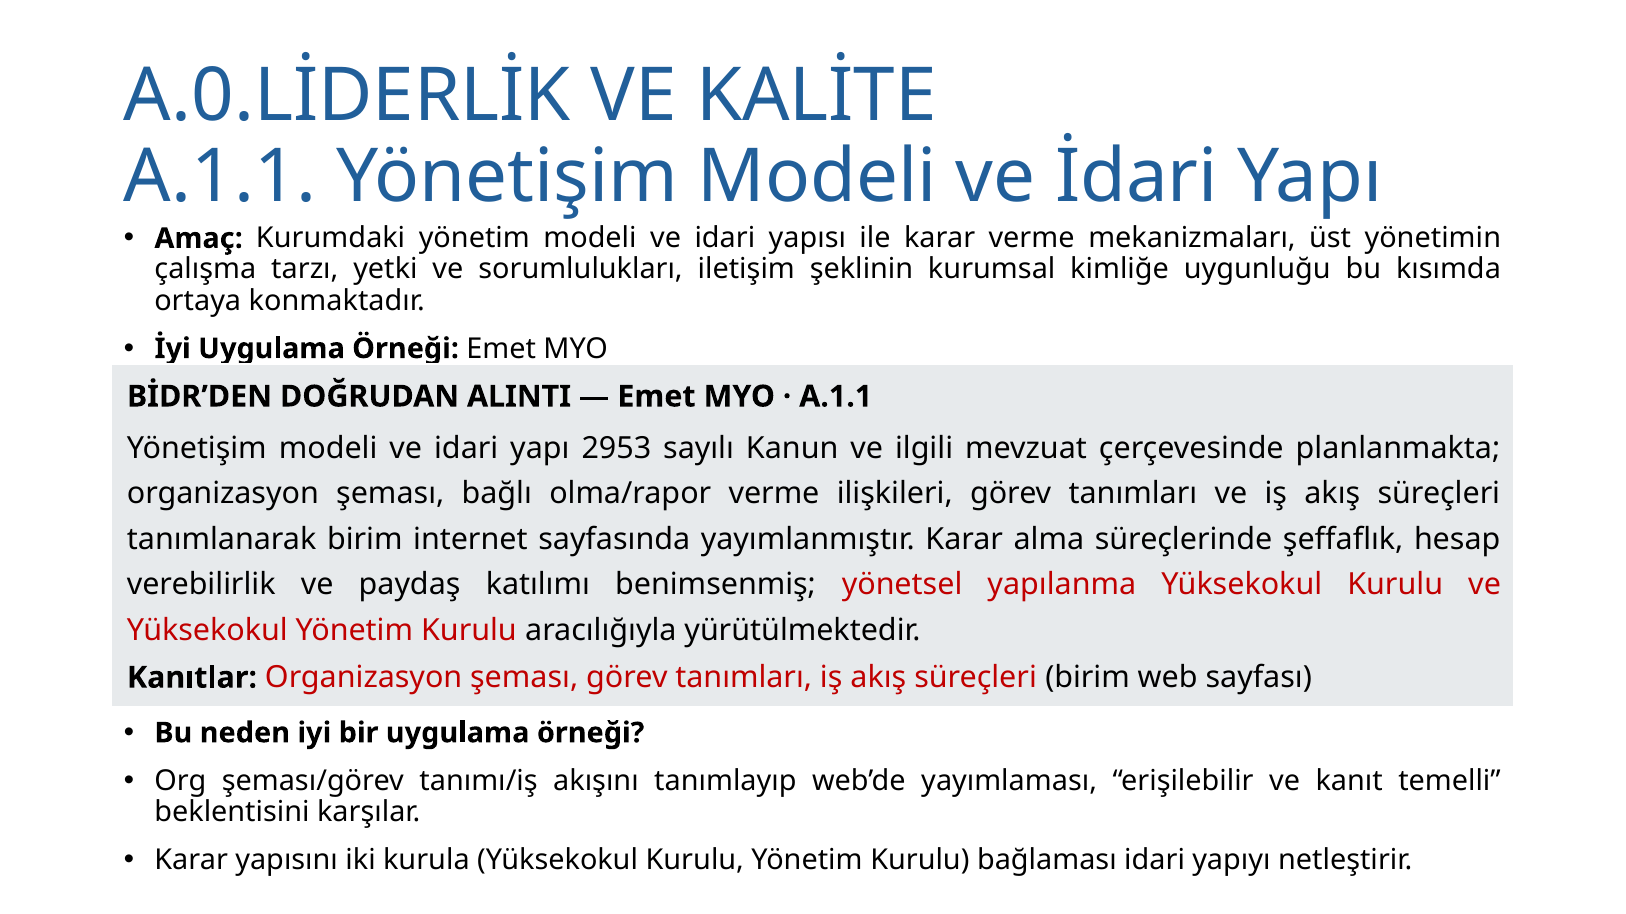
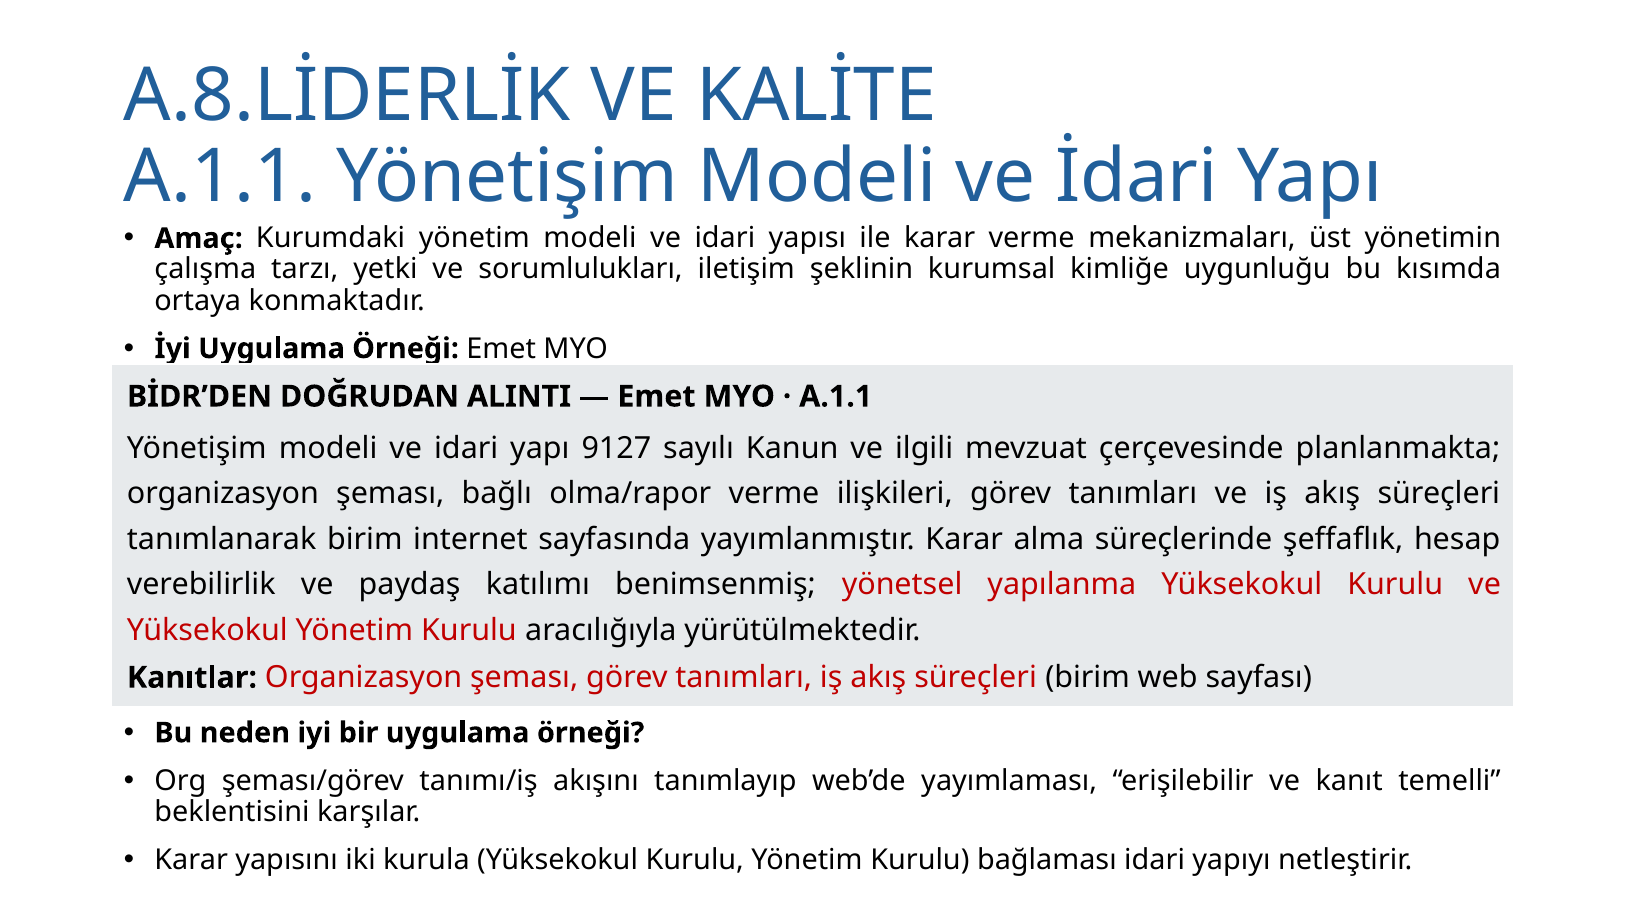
A.0.LİDERLİK: A.0.LİDERLİK -> A.8.LİDERLİK
2953: 2953 -> 9127
